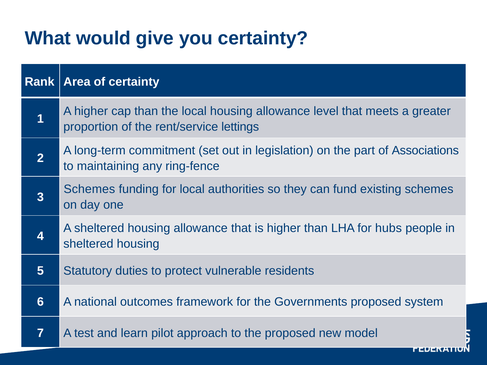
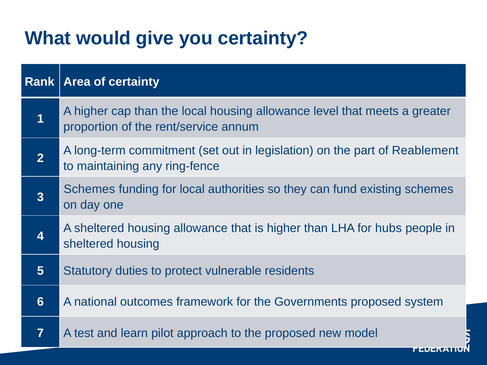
lettings: lettings -> annum
Associations: Associations -> Reablement
